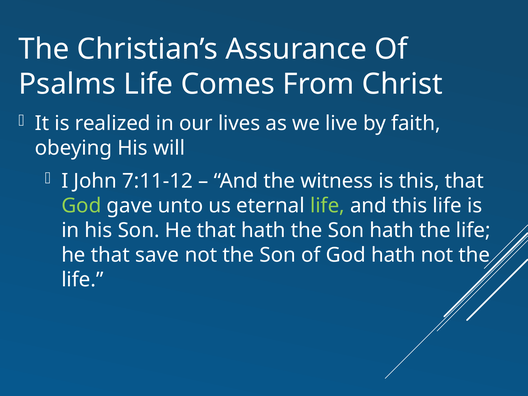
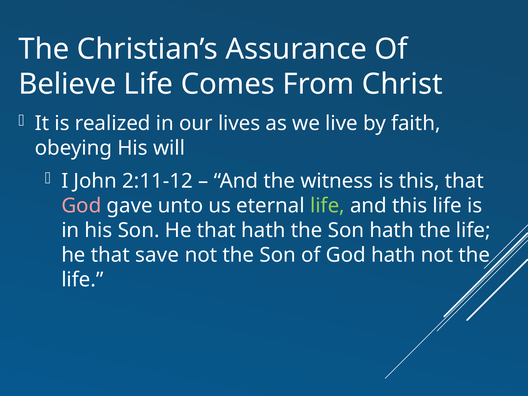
Psalms: Psalms -> Believe
7:11-12: 7:11-12 -> 2:11-12
God at (81, 206) colour: light green -> pink
